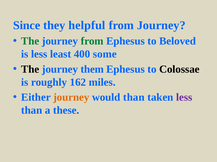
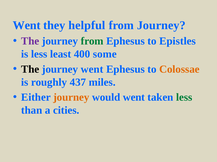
Since at (27, 25): Since -> Went
The at (30, 41) colour: green -> purple
Beloved: Beloved -> Epistles
journey them: them -> went
Colossae colour: black -> orange
162: 162 -> 437
would than: than -> went
less at (184, 98) colour: purple -> green
these: these -> cities
